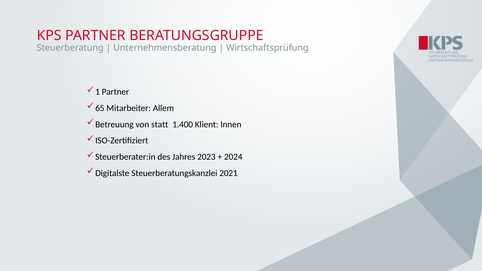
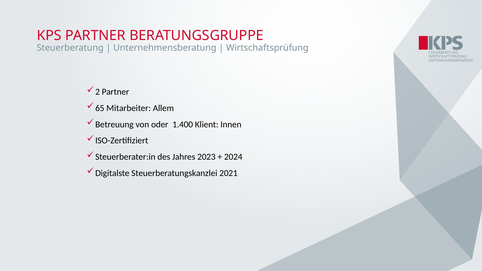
1: 1 -> 2
statt: statt -> oder
